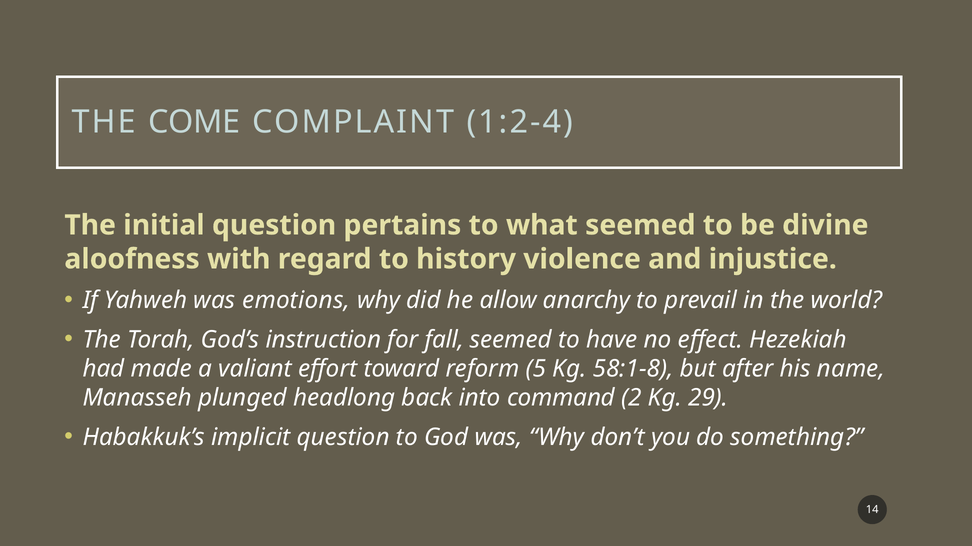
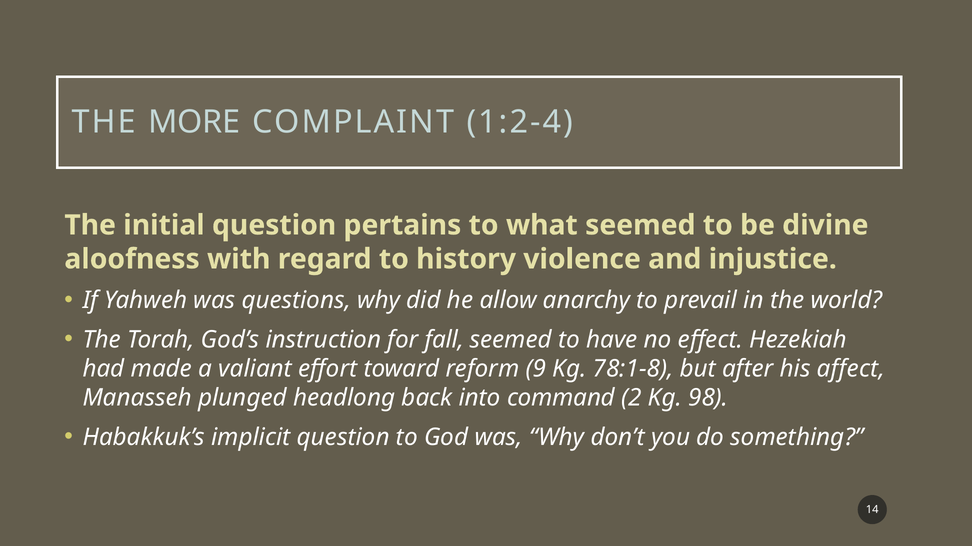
COME: COME -> MORE
emotions: emotions -> questions
5: 5 -> 9
58:1-8: 58:1-8 -> 78:1-8
name: name -> affect
29: 29 -> 98
